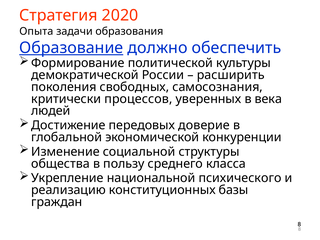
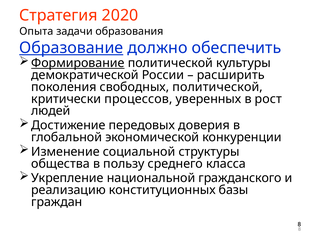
Формирование underline: none -> present
свободных самосознания: самосознания -> политической
века: века -> рост
доверие: доверие -> доверия
психического: психического -> гражданского
